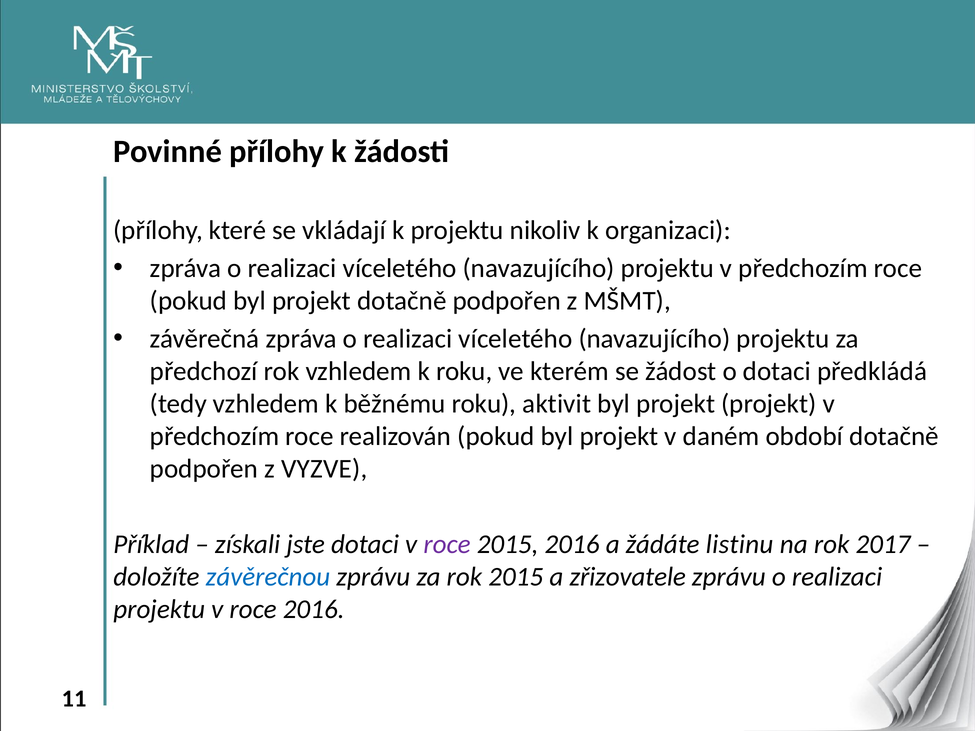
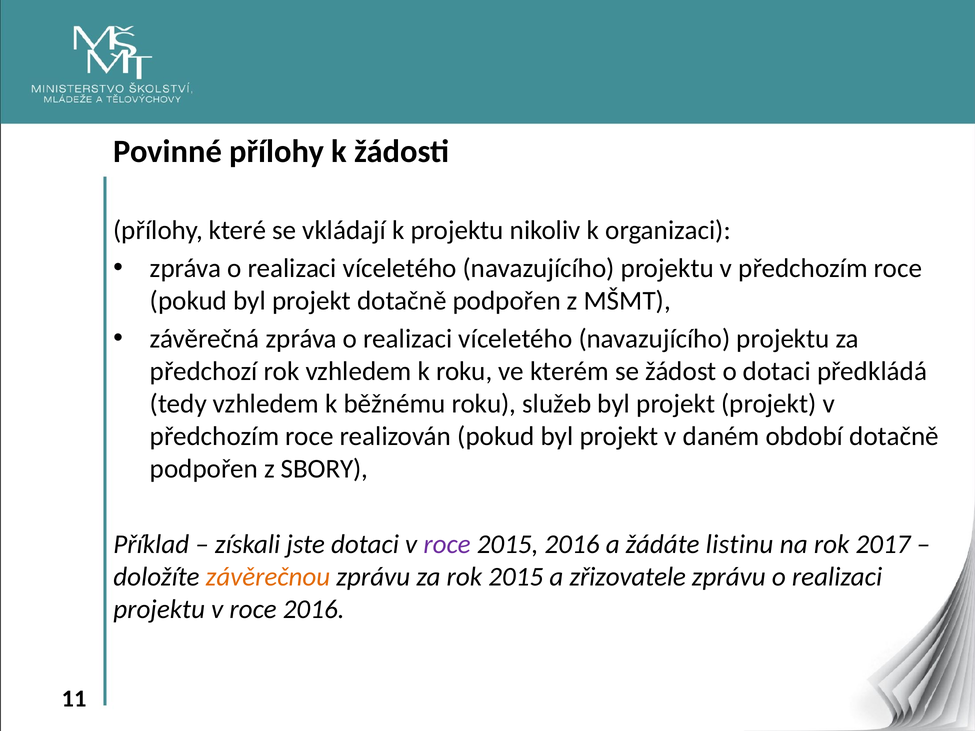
aktivit: aktivit -> služeb
VYZVE: VYZVE -> SBORY
závěrečnou colour: blue -> orange
